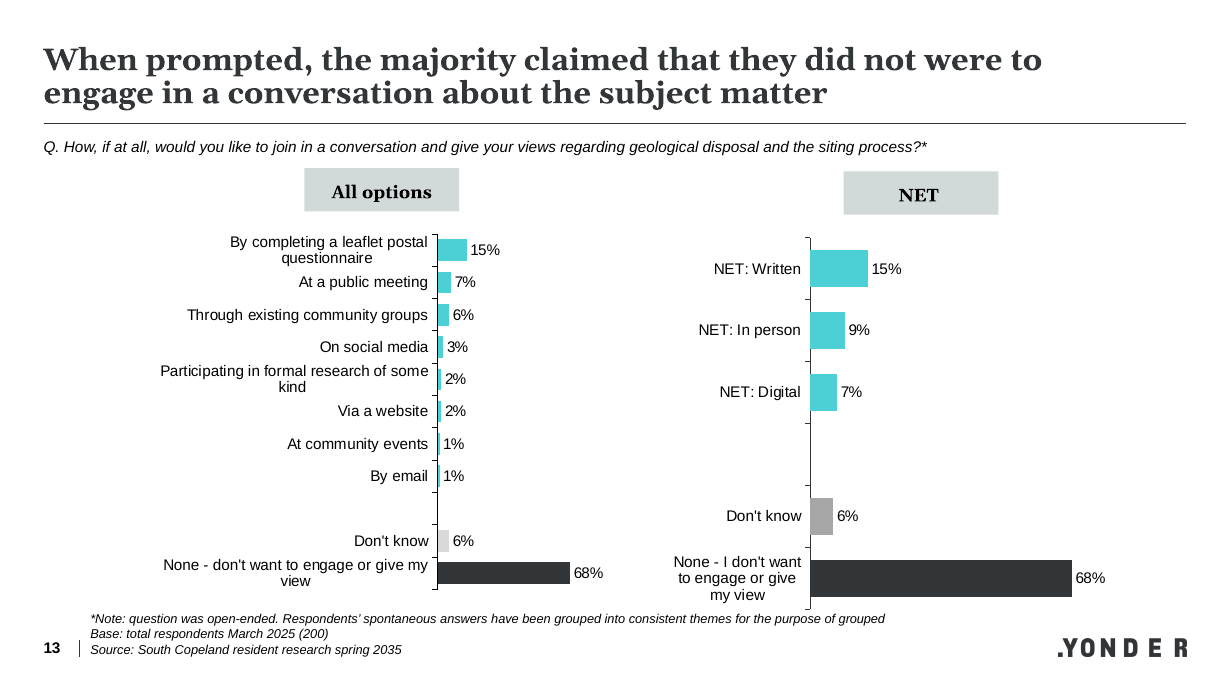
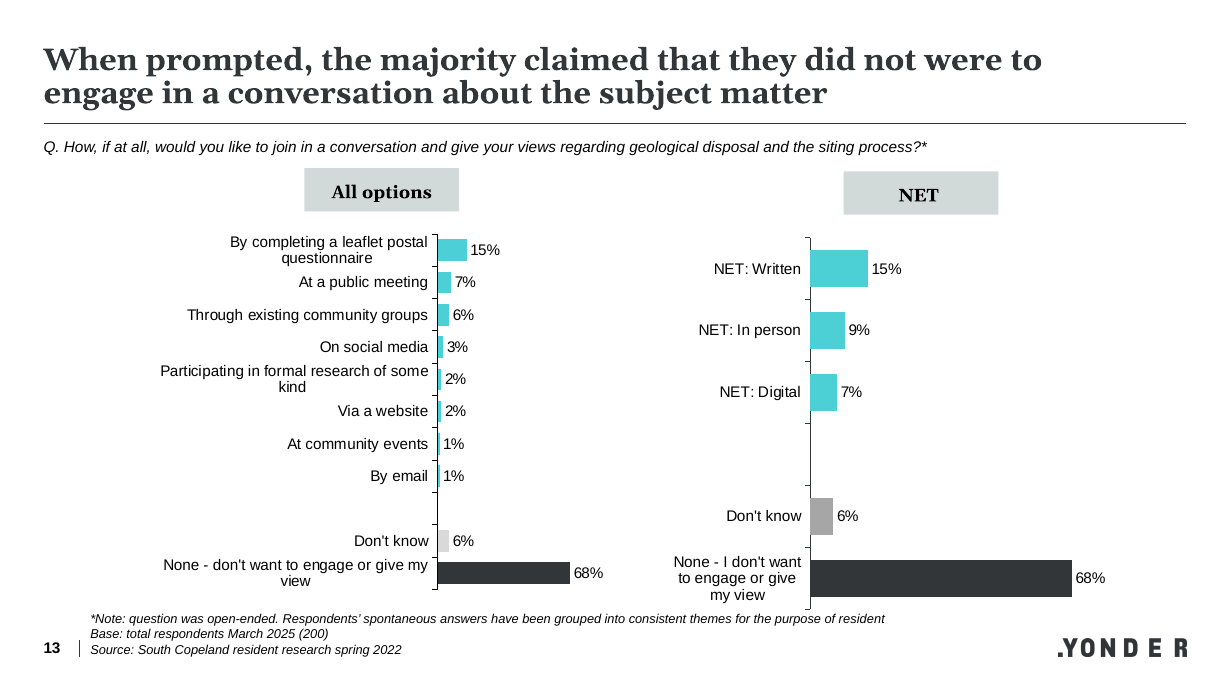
of grouped: grouped -> resident
2035: 2035 -> 2022
